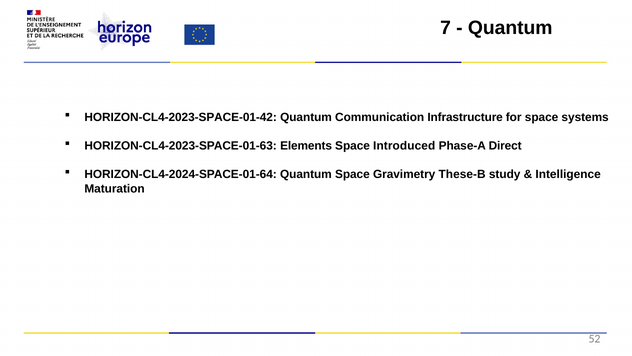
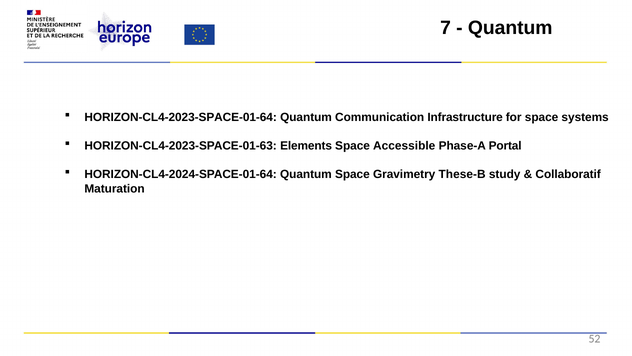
HORIZON-CL4-2023-SPACE-01-42: HORIZON-CL4-2023-SPACE-01-42 -> HORIZON-CL4-2023-SPACE-01-64
Introduced: Introduced -> Accessible
Direct: Direct -> Portal
Intelligence: Intelligence -> Collaboratif
